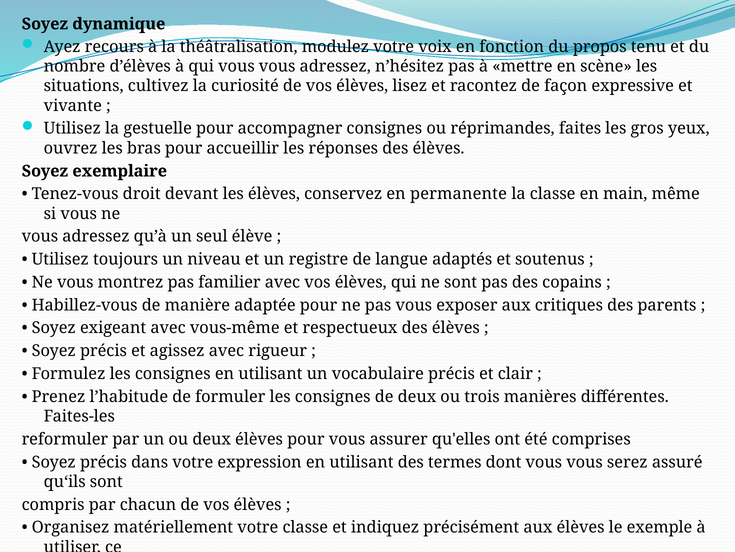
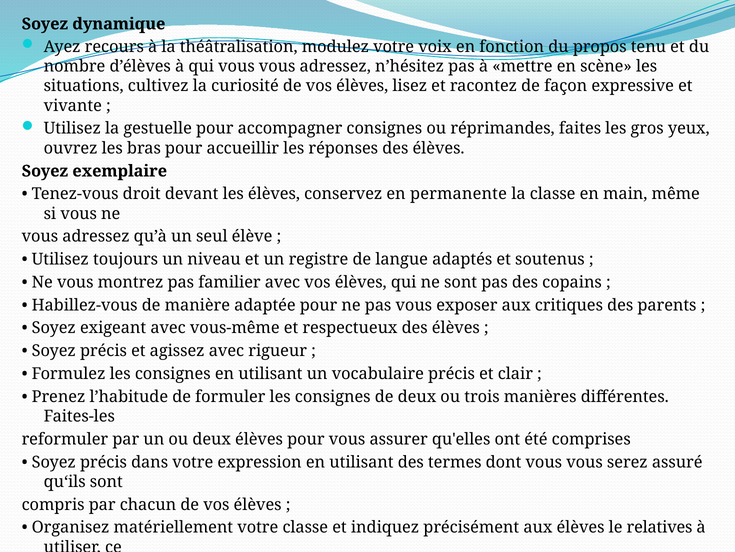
exemple: exemple -> relatives
